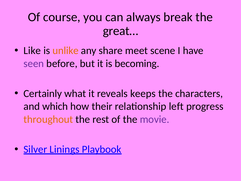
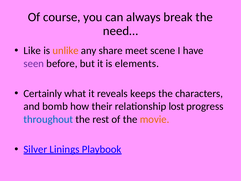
great…: great… -> need…
becoming: becoming -> elements
which: which -> bomb
left: left -> lost
throughout colour: orange -> blue
movie colour: purple -> orange
